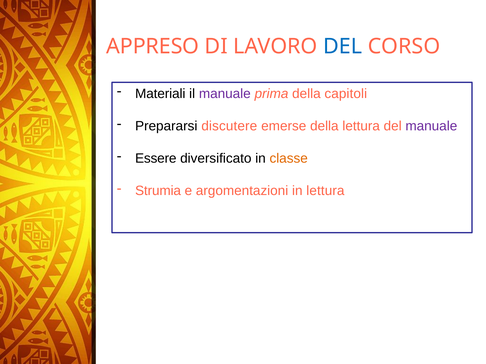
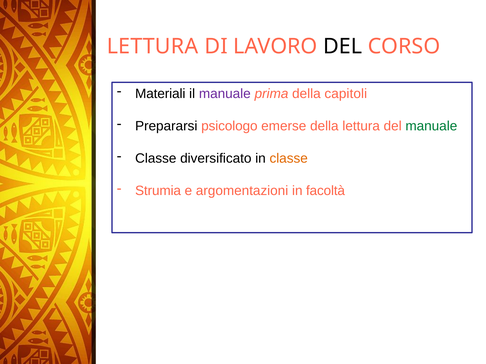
APPRESO at (153, 46): APPRESO -> LETTURA
DEL at (343, 46) colour: blue -> black
discutere: discutere -> psicologo
manuale at (431, 126) colour: purple -> green
Essere at (156, 159): Essere -> Classe
in lettura: lettura -> facoltà
